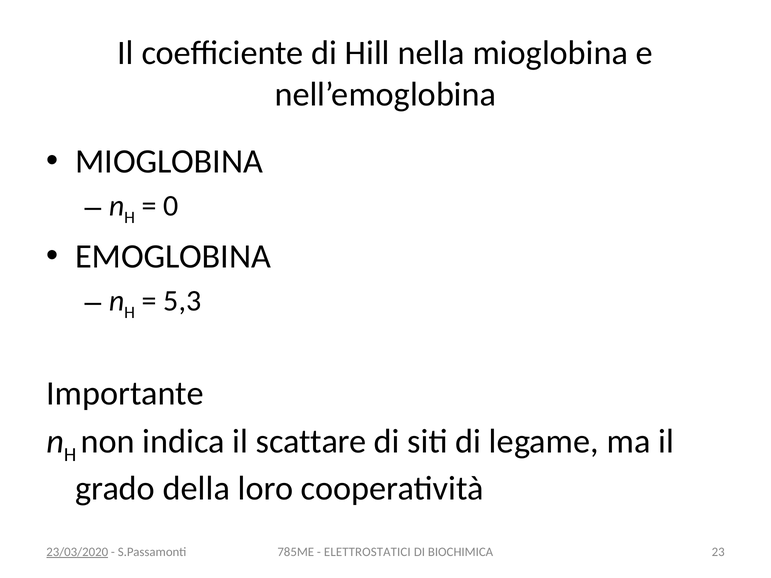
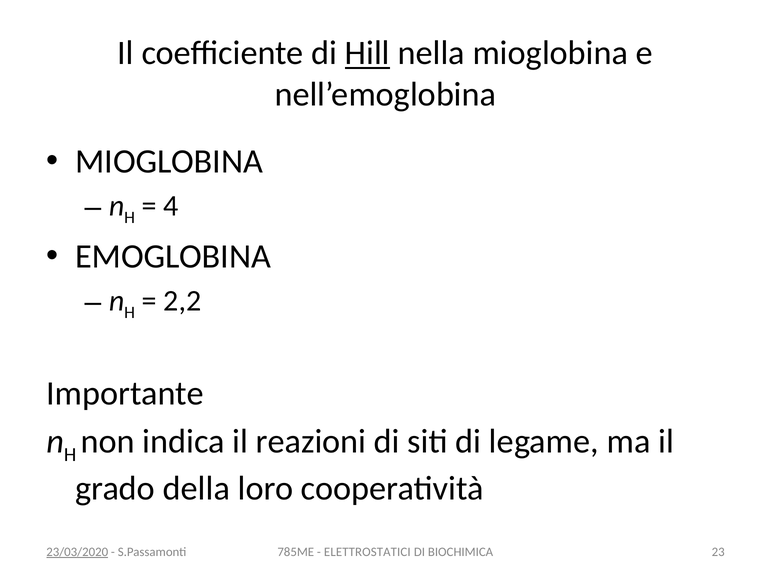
Hill underline: none -> present
0: 0 -> 4
5,3: 5,3 -> 2,2
scattare: scattare -> reazioni
